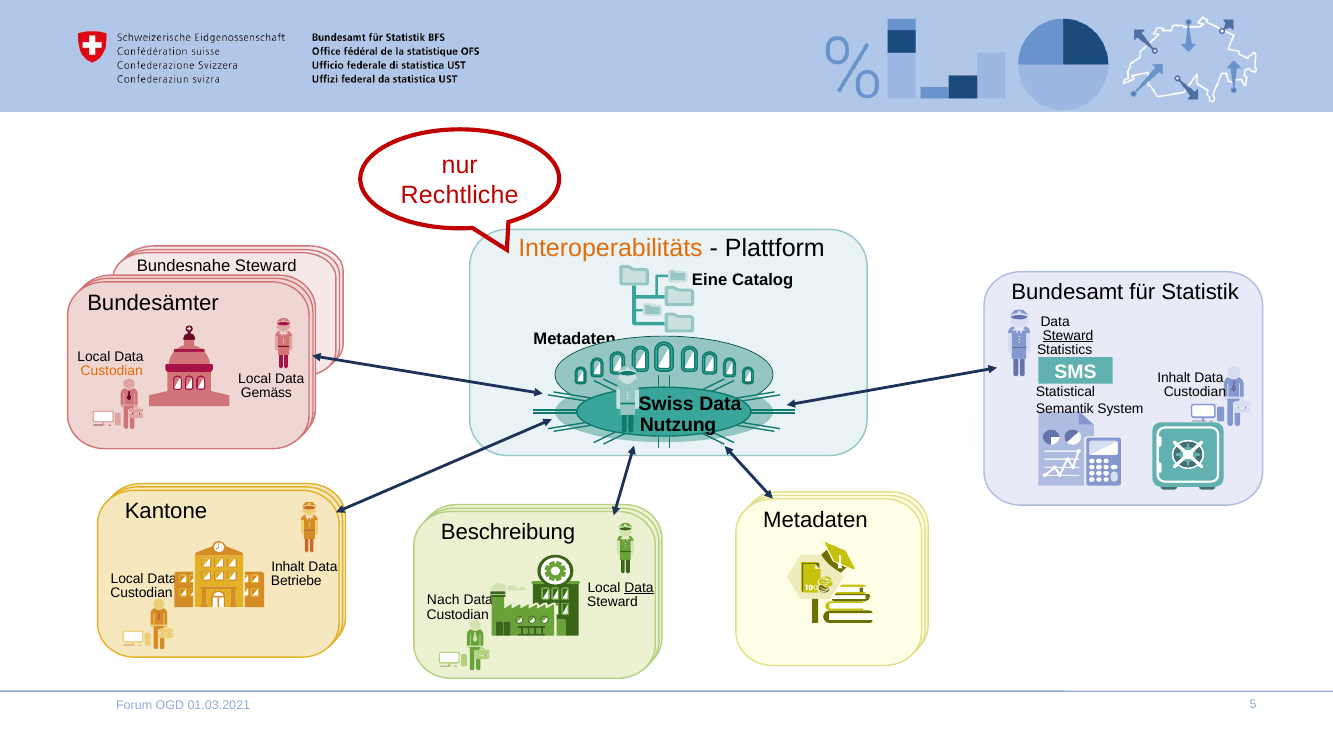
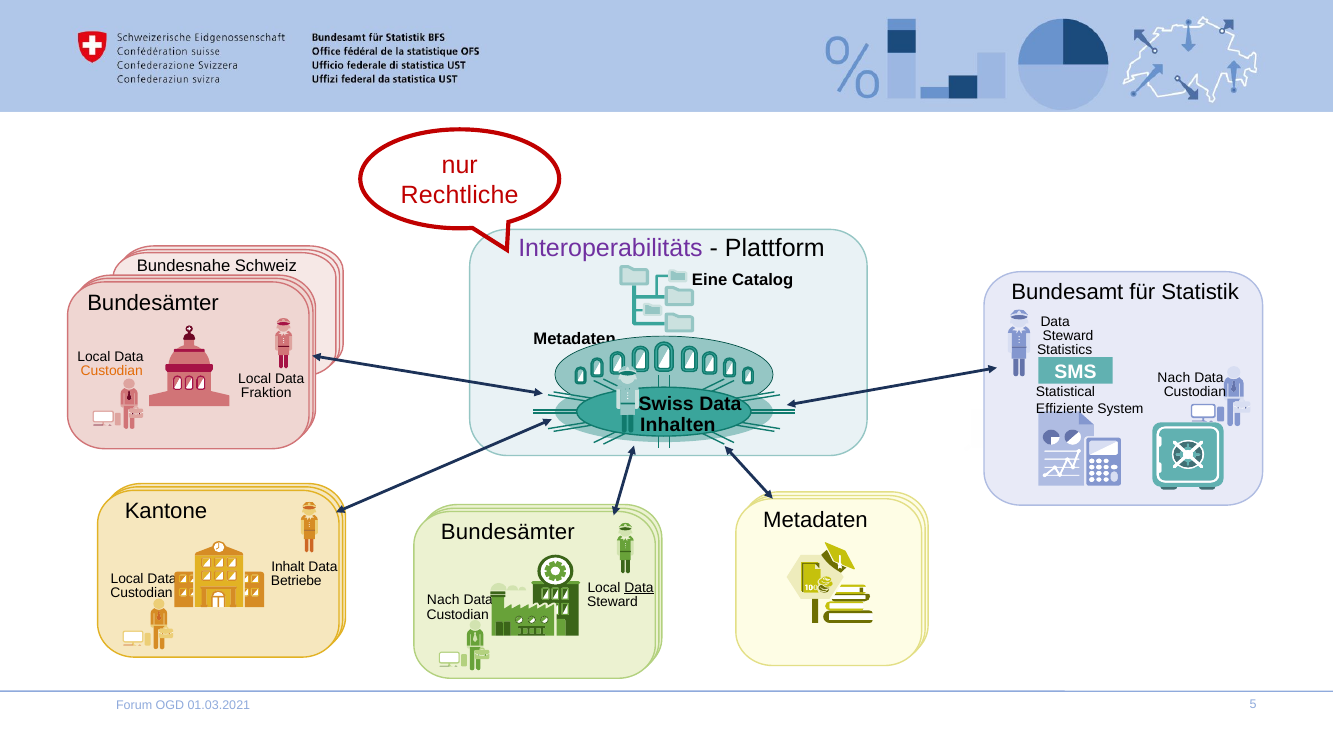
Interoperabilitäts colour: orange -> purple
Bundesnahe Steward: Steward -> Schweiz
Steward at (1068, 336) underline: present -> none
Inhalt at (1174, 378): Inhalt -> Nach
Gemäss: Gemäss -> Fraktion
Semantik: Semantik -> Effiziente
Nutzung: Nutzung -> Inhalten
Beschreibung at (508, 532): Beschreibung -> Bundesämter
